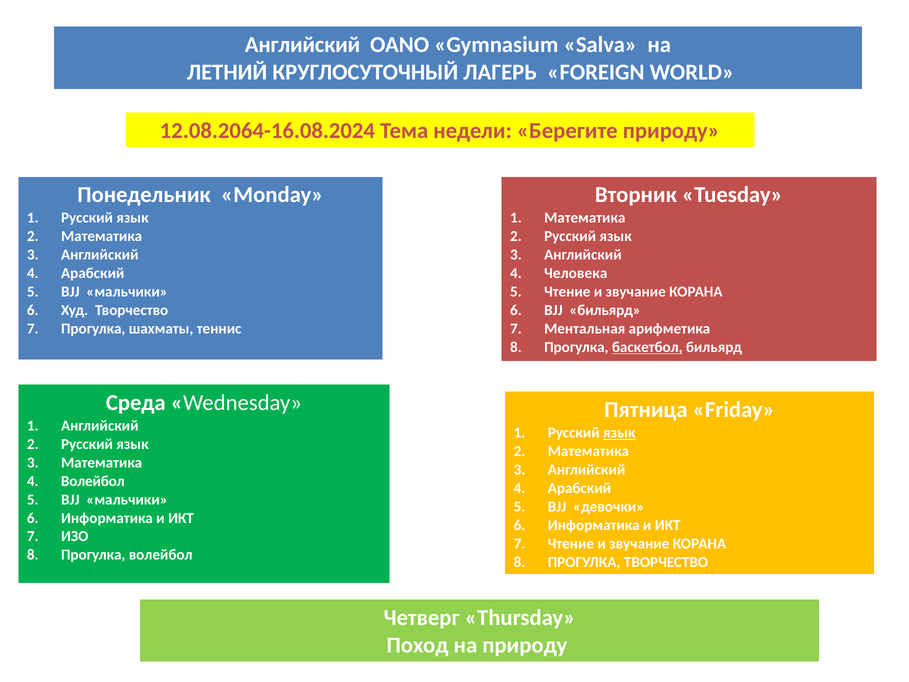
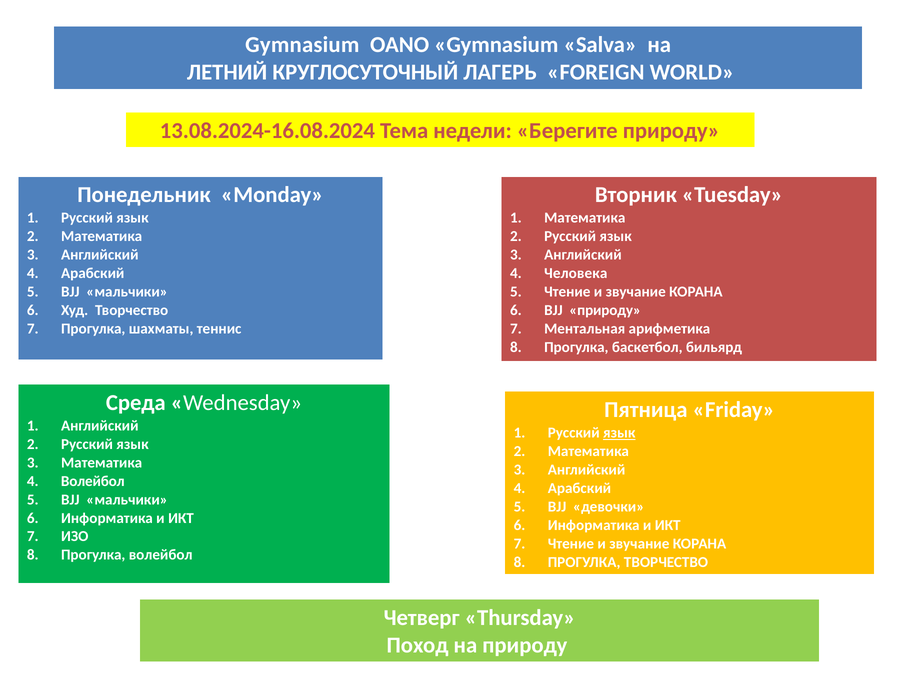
Английский at (303, 45): Английский -> Gymnasium
12.08.2064-16.08.2024: 12.08.2064-16.08.2024 -> 13.08.2024-16.08.2024
BJJ бильярд: бильярд -> природу
баскетбол underline: present -> none
